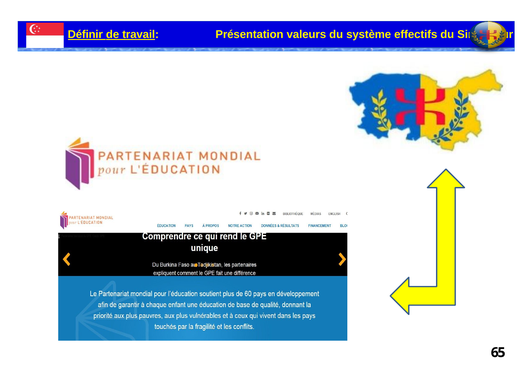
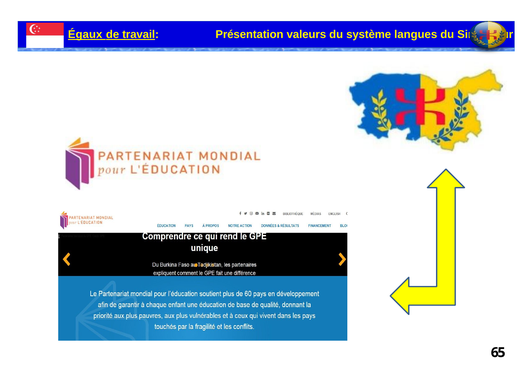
Définir: Définir -> Égaux
effectifs: effectifs -> langues
